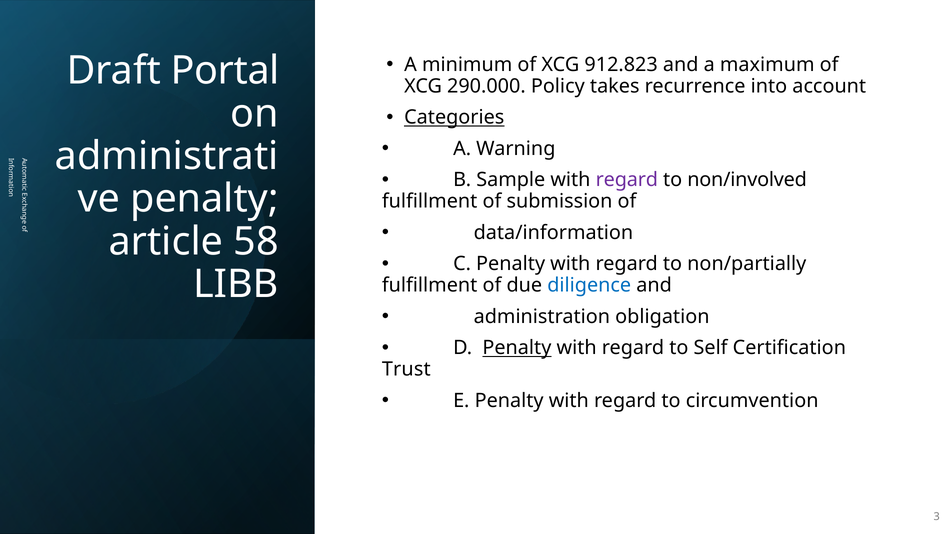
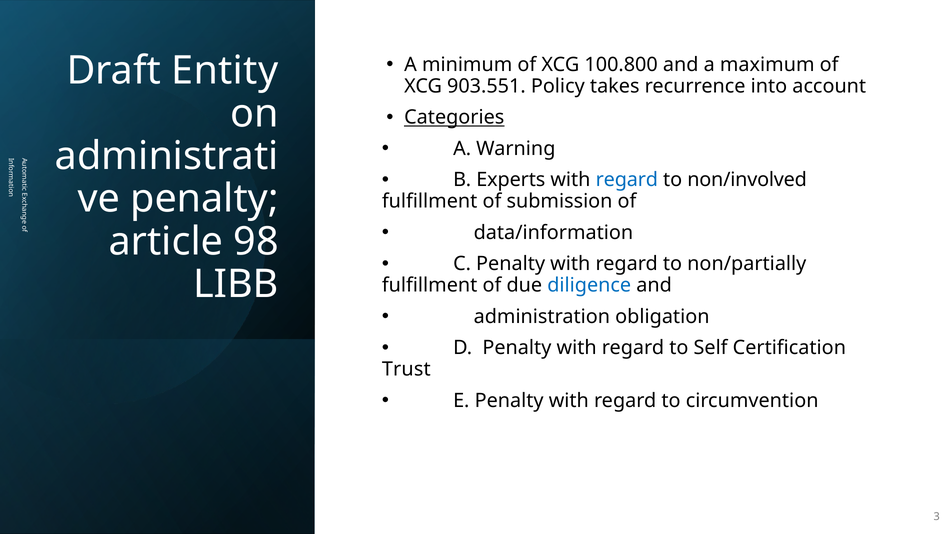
912.823: 912.823 -> 100.800
Portal: Portal -> Entity
290.000: 290.000 -> 903.551
Sample: Sample -> Experts
regard at (627, 180) colour: purple -> blue
58: 58 -> 98
Penalty at (517, 348) underline: present -> none
